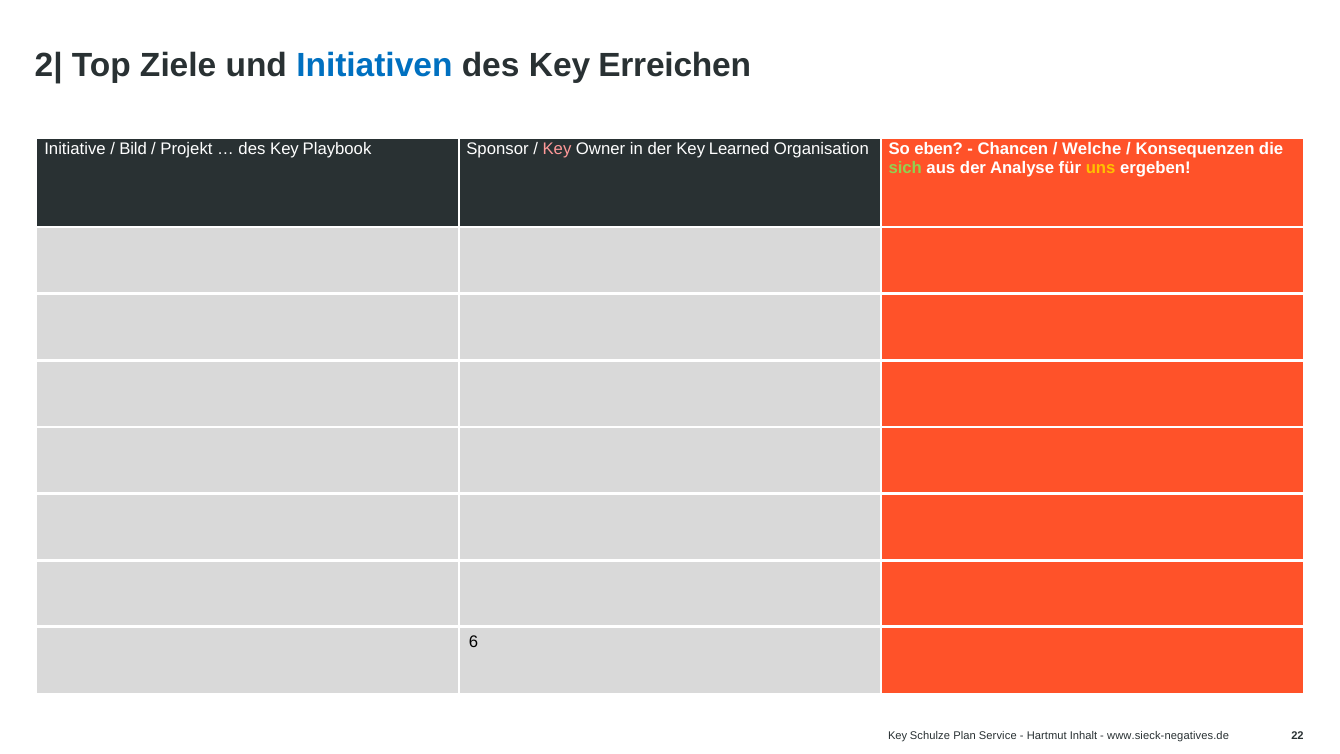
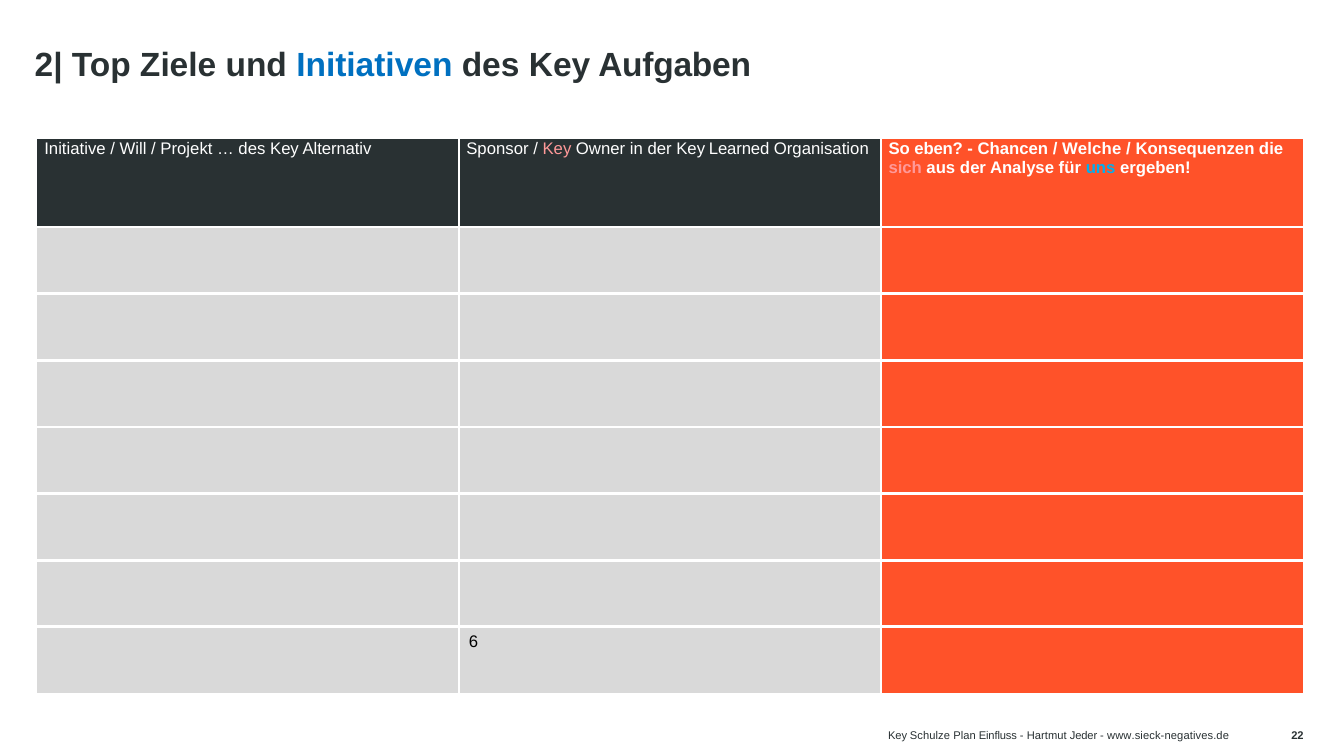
Erreichen: Erreichen -> Aufgaben
Bild: Bild -> Will
Playbook: Playbook -> Alternativ
sich colour: light green -> pink
uns colour: yellow -> light blue
Service: Service -> Einfluss
Inhalt: Inhalt -> Jeder
